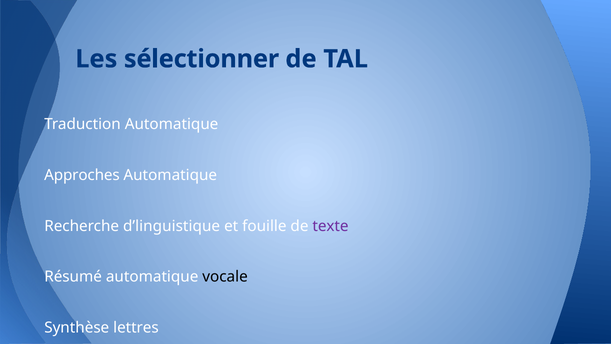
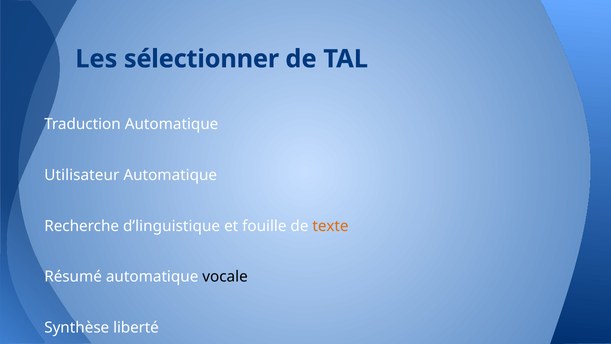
Approches: Approches -> Utilisateur
texte colour: purple -> orange
lettres: lettres -> liberté
